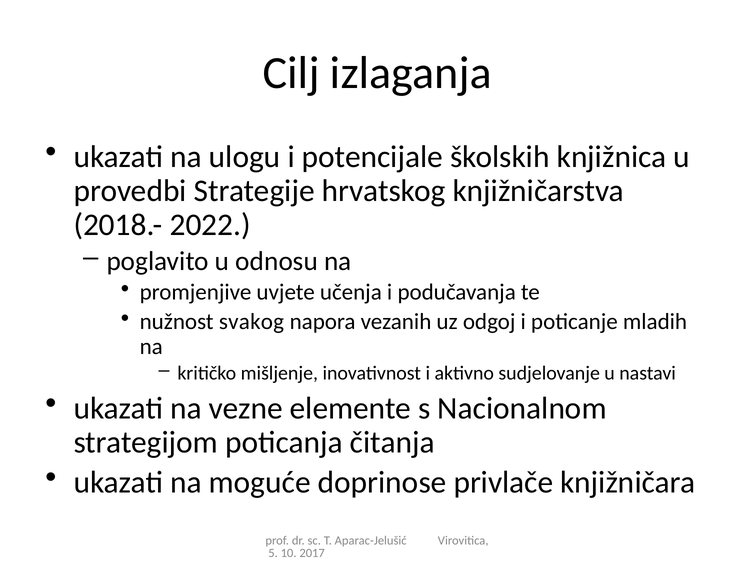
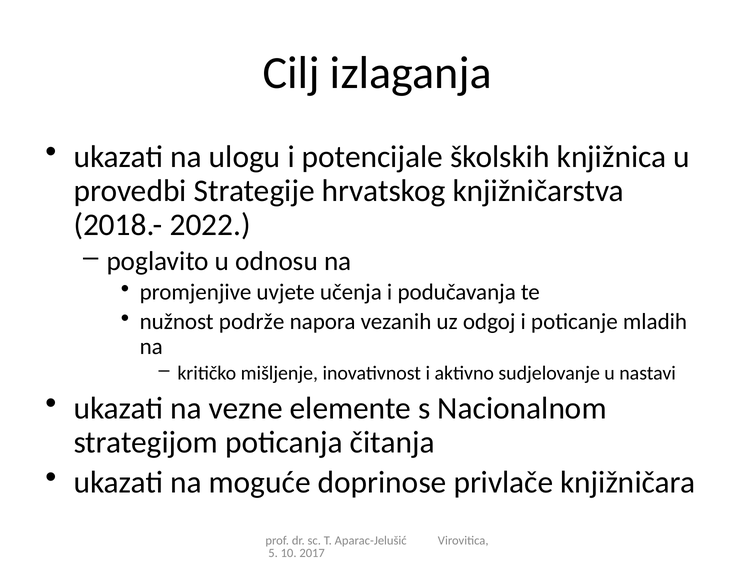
svakog: svakog -> podrže
